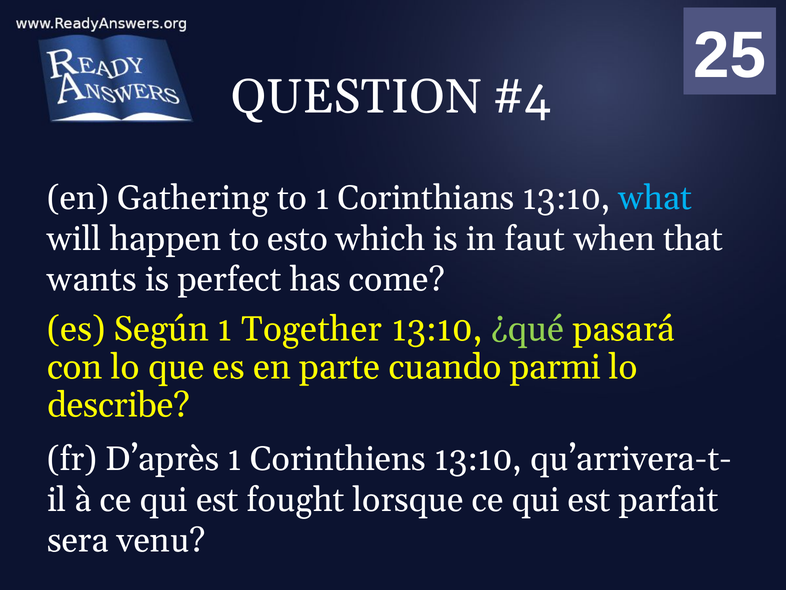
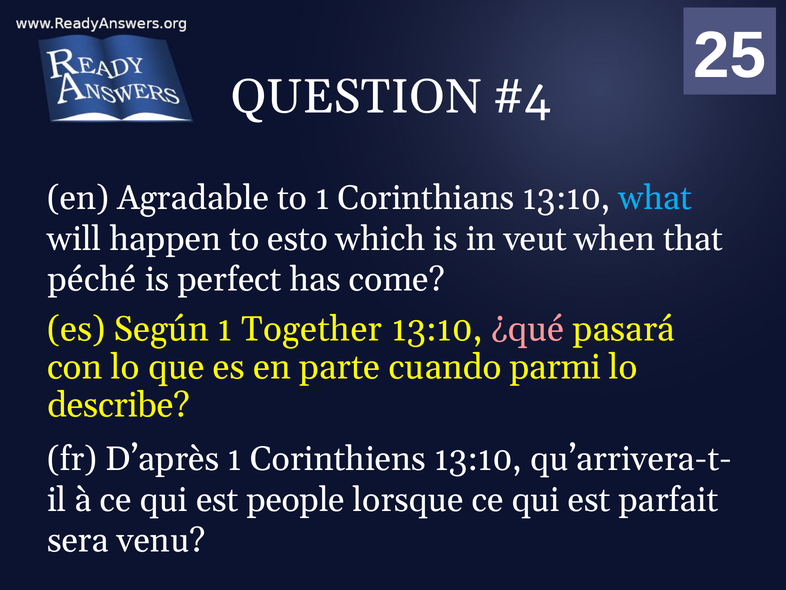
Gathering: Gathering -> Agradable
faut: faut -> veut
wants: wants -> péché
¿qué colour: light green -> pink
fought: fought -> people
